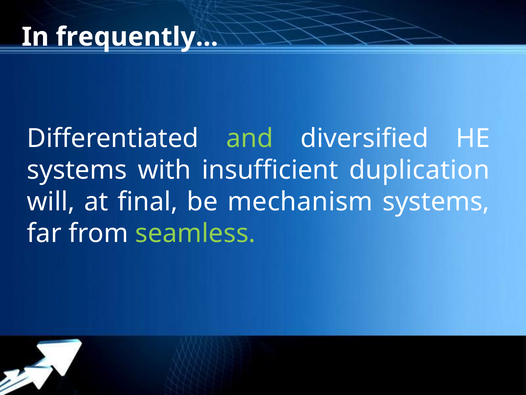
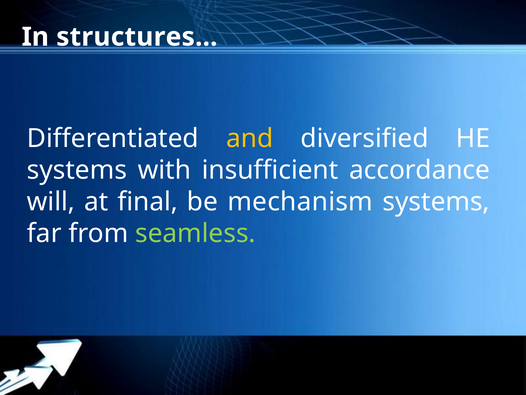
frequently…: frequently… -> structures…
and colour: light green -> yellow
duplication: duplication -> accordance
